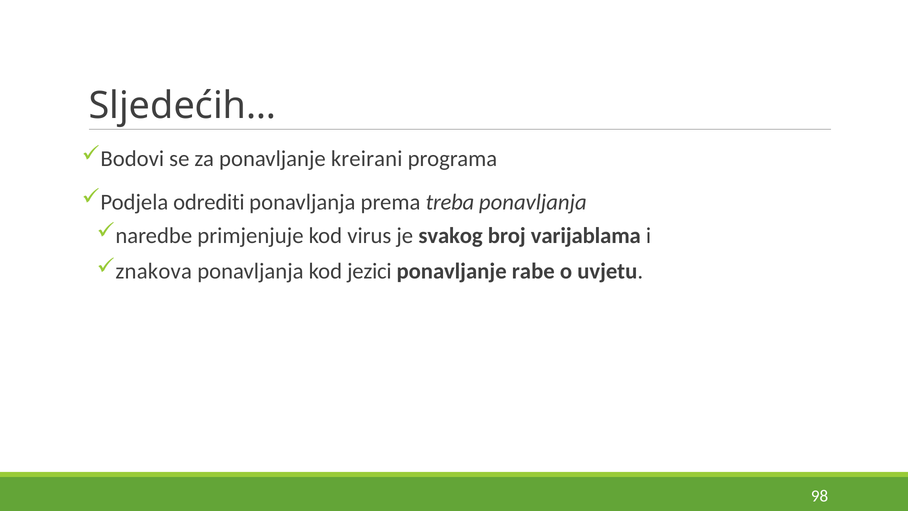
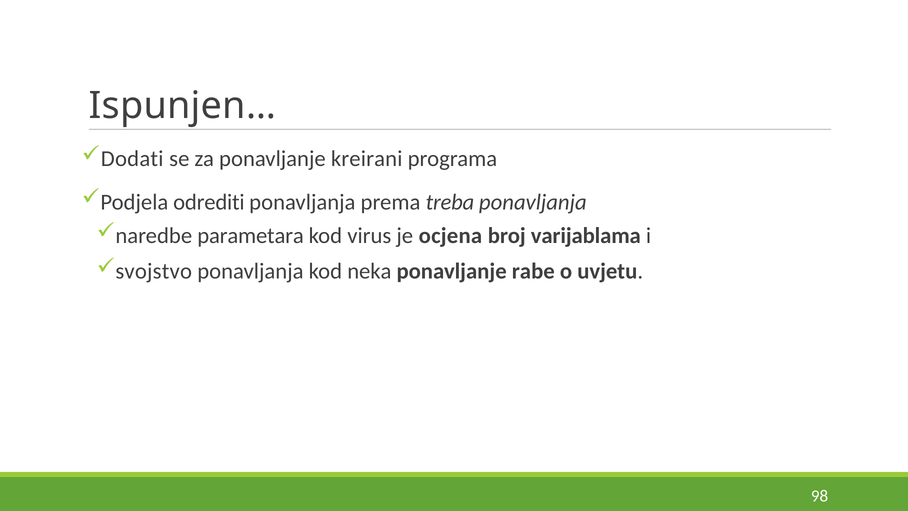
Sljedećih…: Sljedećih… -> Ispunjen…
Bodovi: Bodovi -> Dodati
primjenjuje: primjenjuje -> parametara
svakog: svakog -> ocjena
znakova: znakova -> svojstvo
jezici: jezici -> neka
